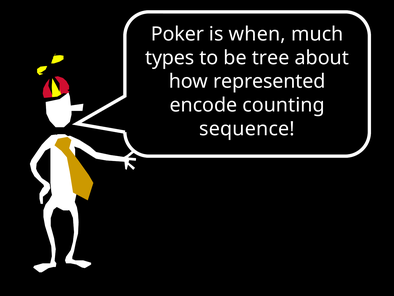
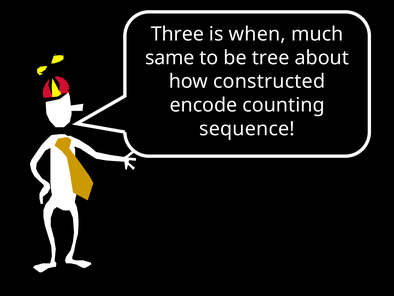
Poker: Poker -> Three
types: types -> same
represented: represented -> constructed
